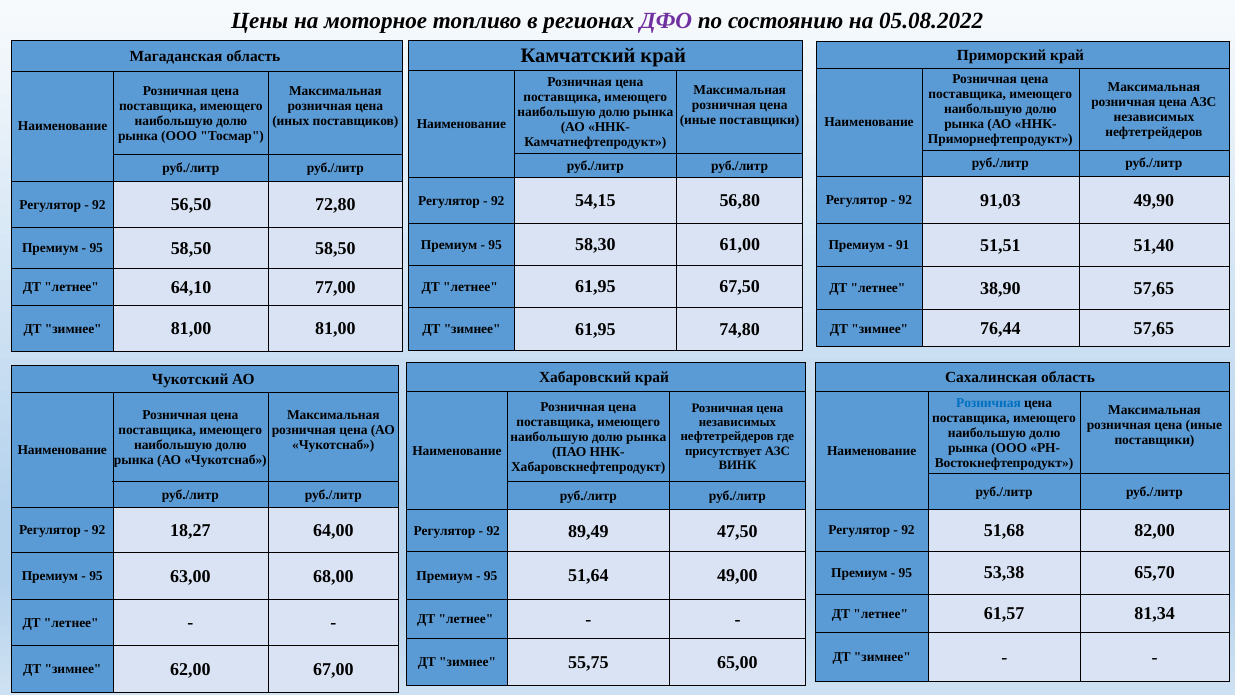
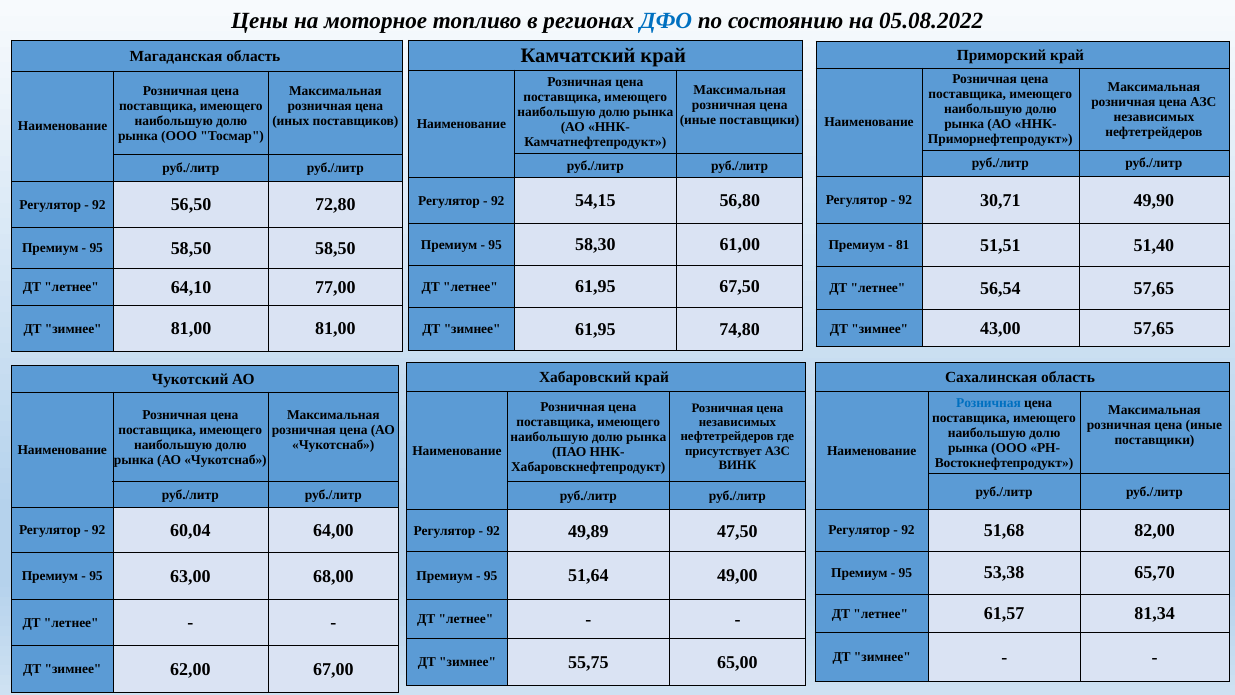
ДФО colour: purple -> blue
91,03: 91,03 -> 30,71
91: 91 -> 81
38,90: 38,90 -> 56,54
76,44: 76,44 -> 43,00
18,27: 18,27 -> 60,04
89,49: 89,49 -> 49,89
